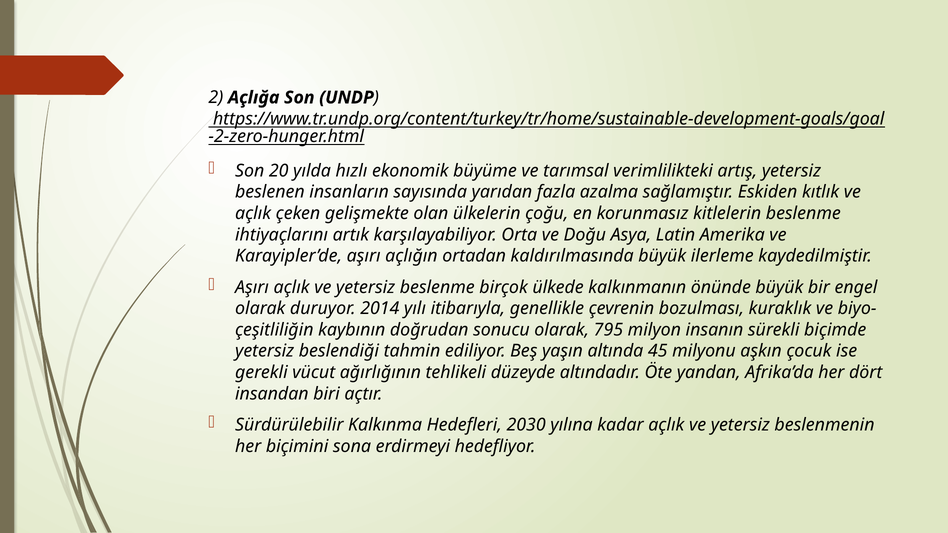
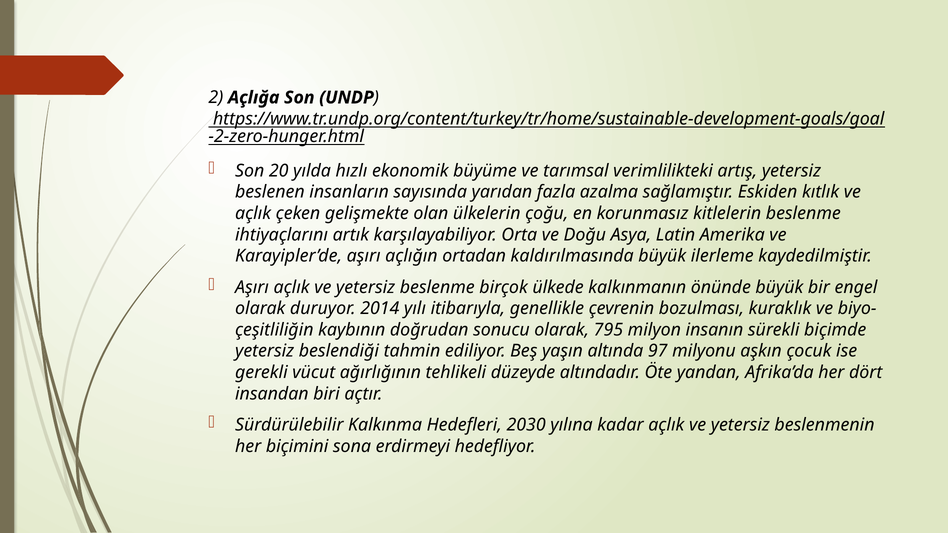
45: 45 -> 97
